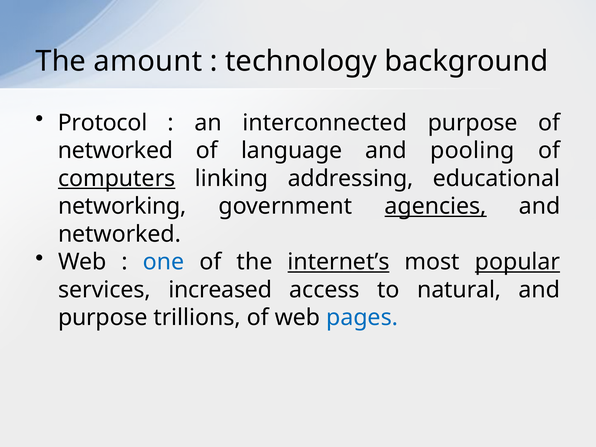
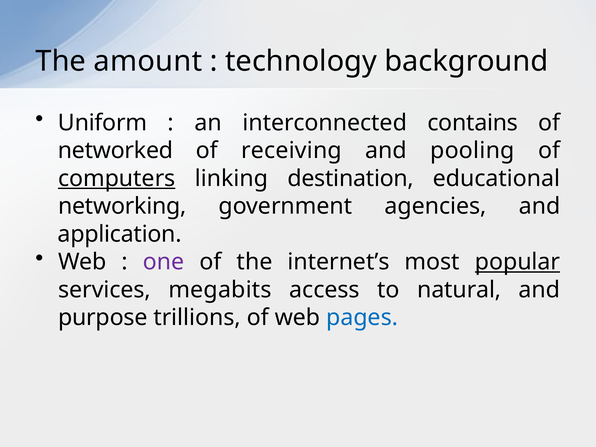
Protocol: Protocol -> Uniform
interconnected purpose: purpose -> contains
language: language -> receiving
addressing: addressing -> destination
agencies underline: present -> none
networked at (120, 234): networked -> application
one colour: blue -> purple
internet’s underline: present -> none
increased: increased -> megabits
